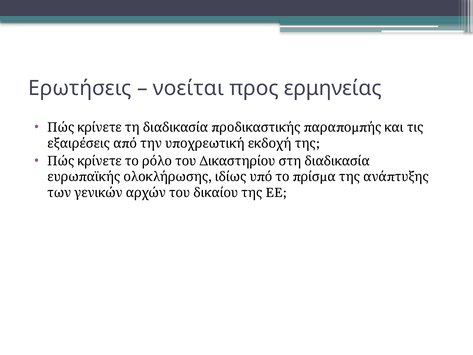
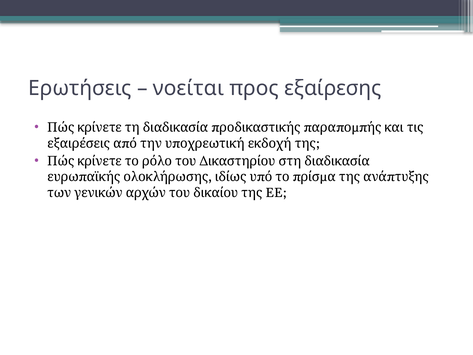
ερμηνείας: ερμηνείας -> εξαίρεσης
